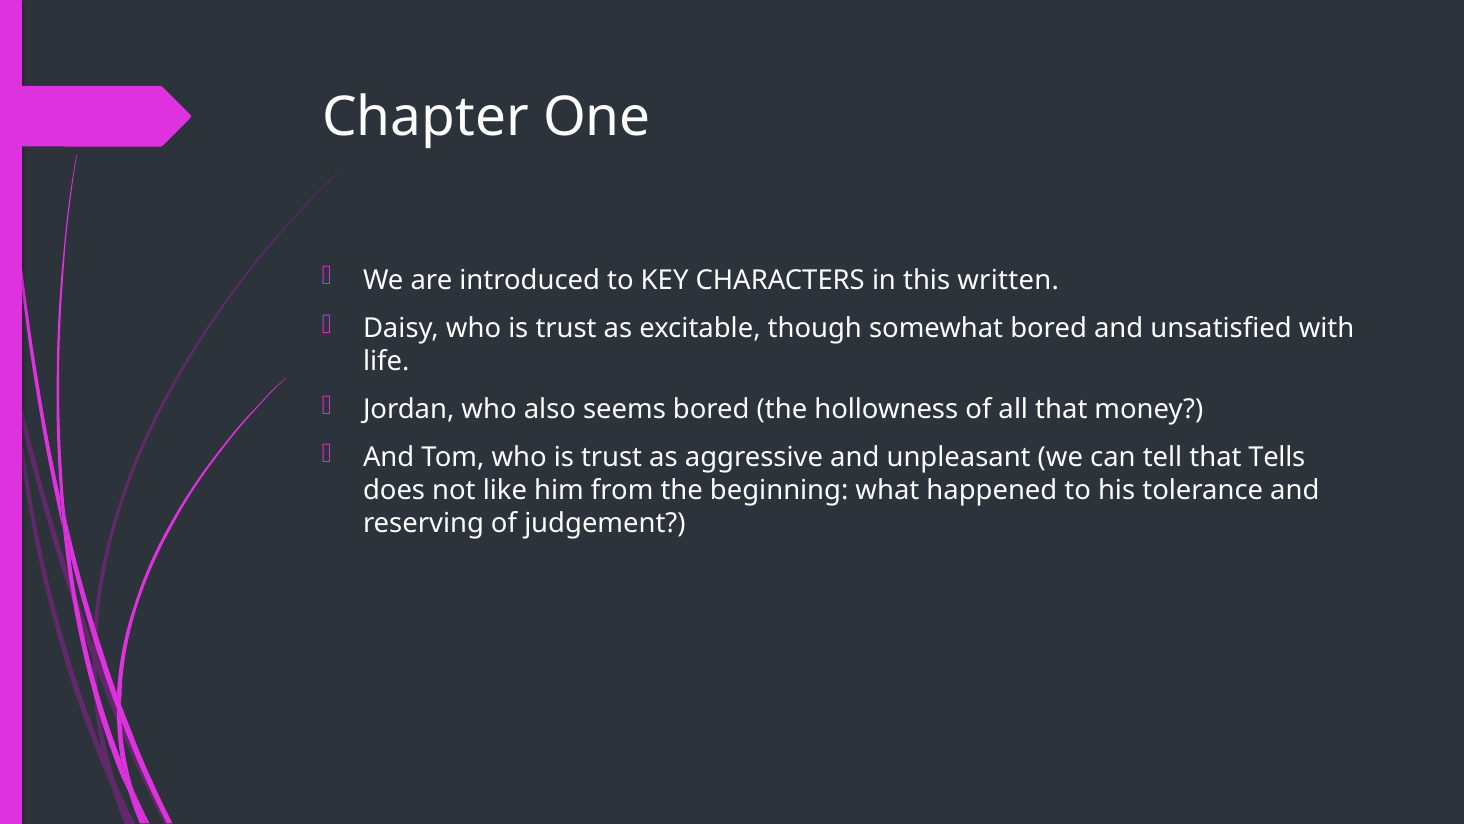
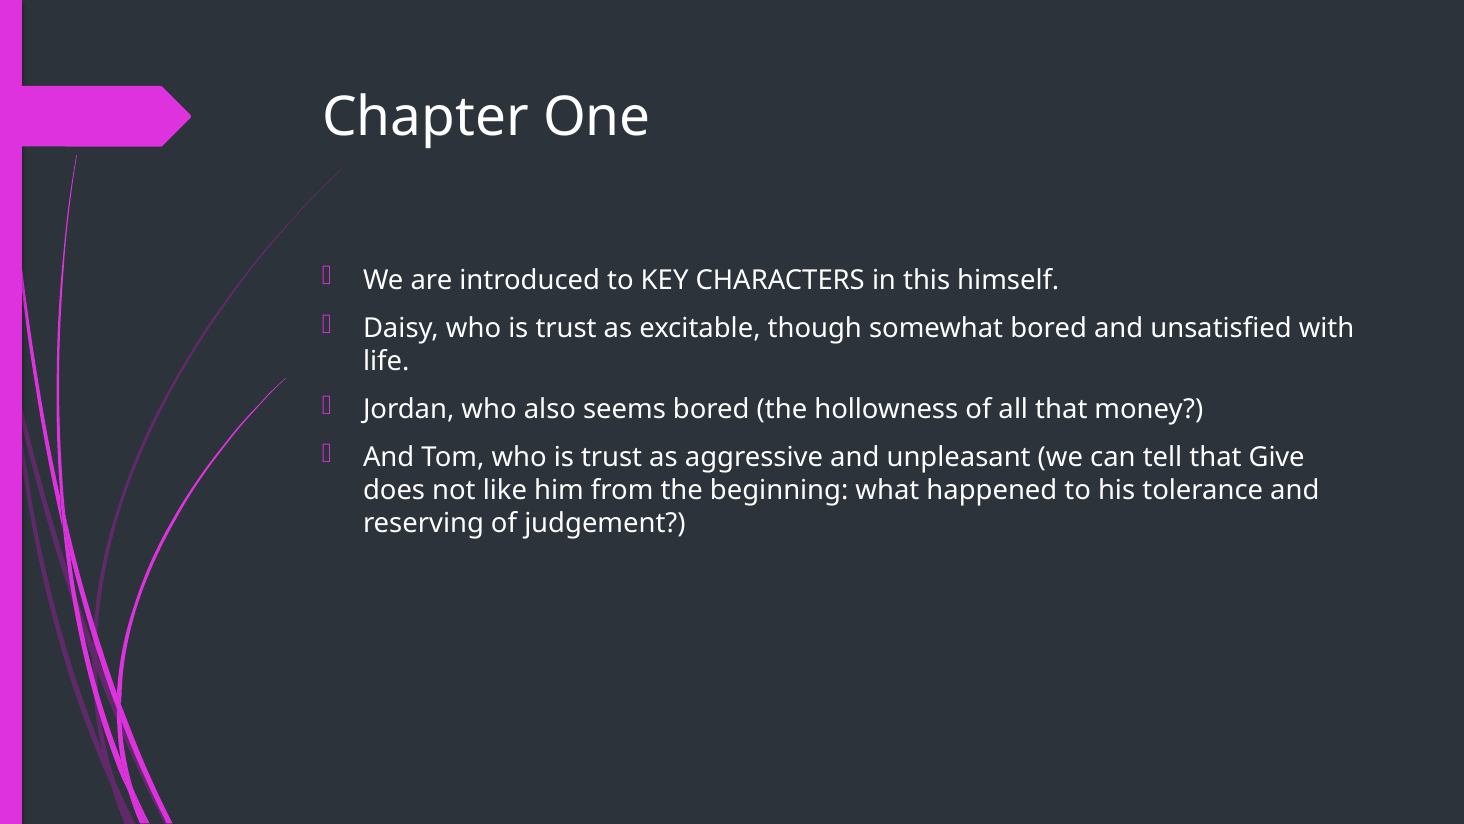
written: written -> himself
Tells: Tells -> Give
